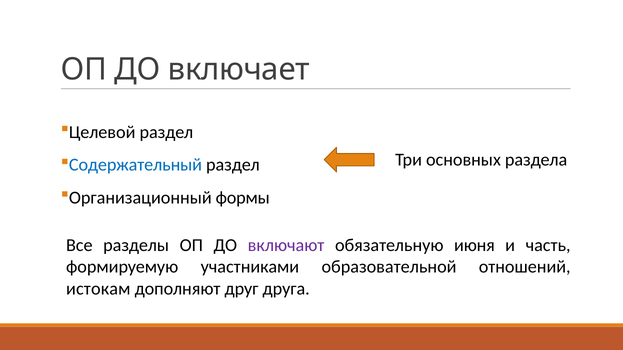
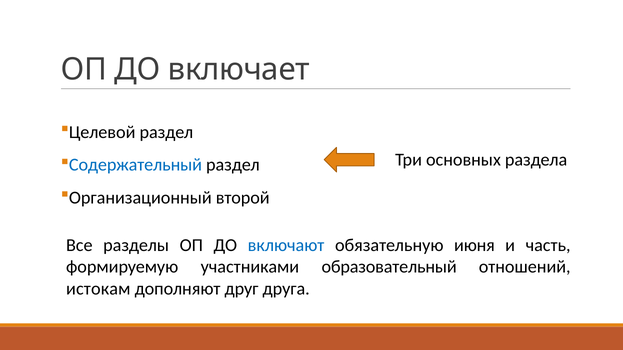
формы: формы -> второй
включают colour: purple -> blue
образовательной: образовательной -> образовательный
